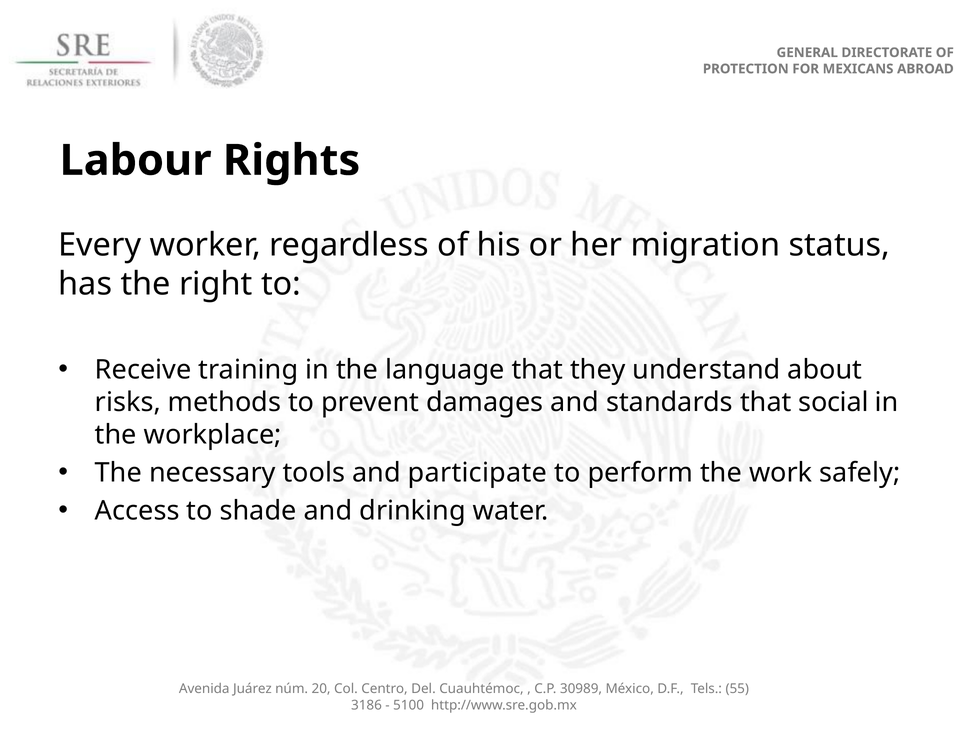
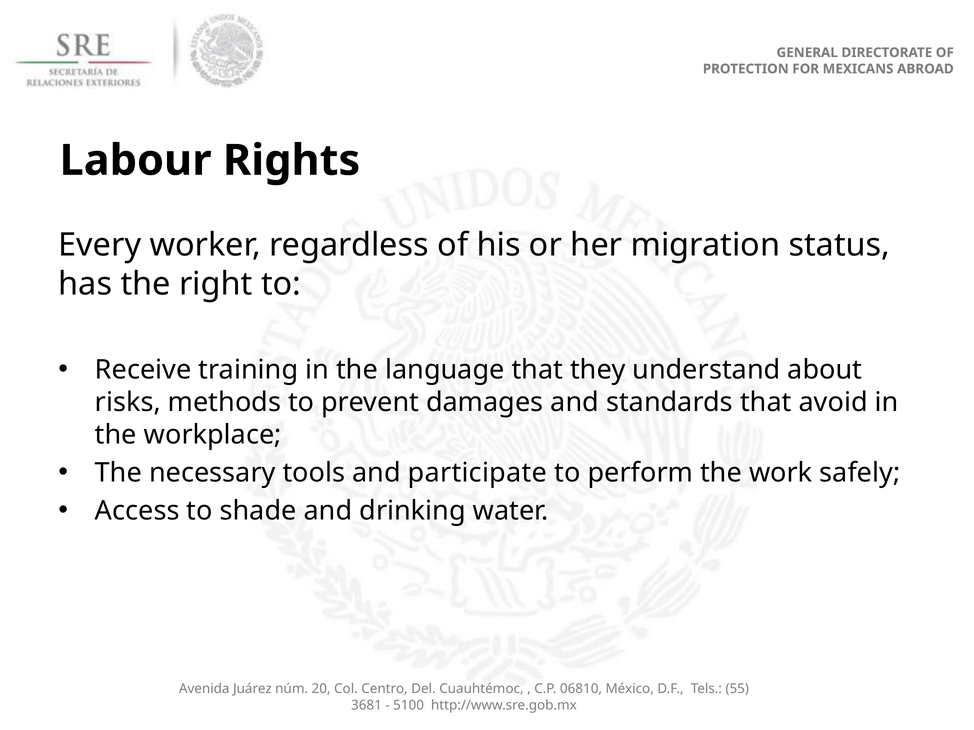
social: social -> avoid
30989: 30989 -> 06810
3186: 3186 -> 3681
